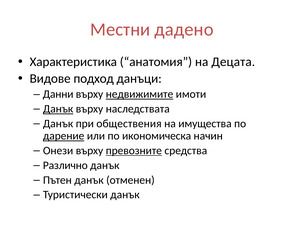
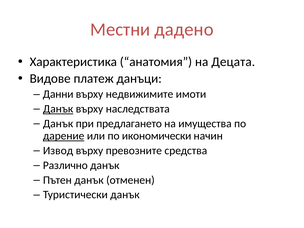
подход: подход -> платеж
недвижимите underline: present -> none
обществения: обществения -> предлагането
икономическа: икономическа -> икономически
Онези: Онези -> Извод
превозните underline: present -> none
